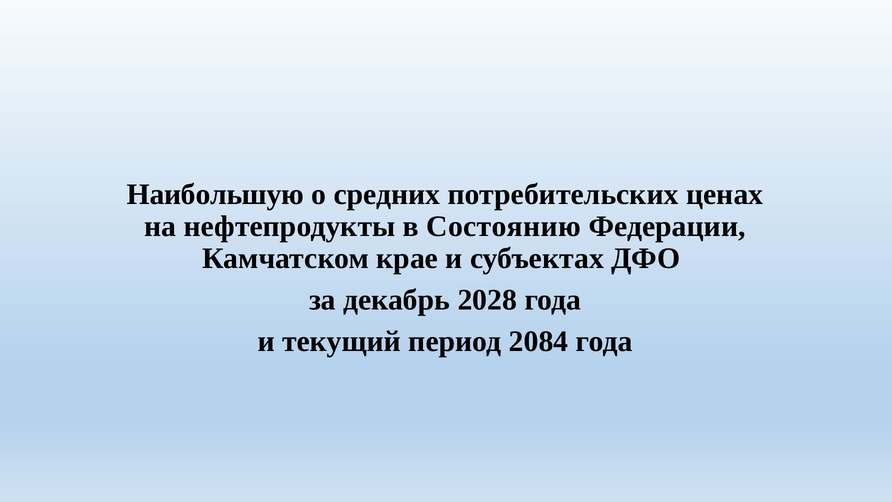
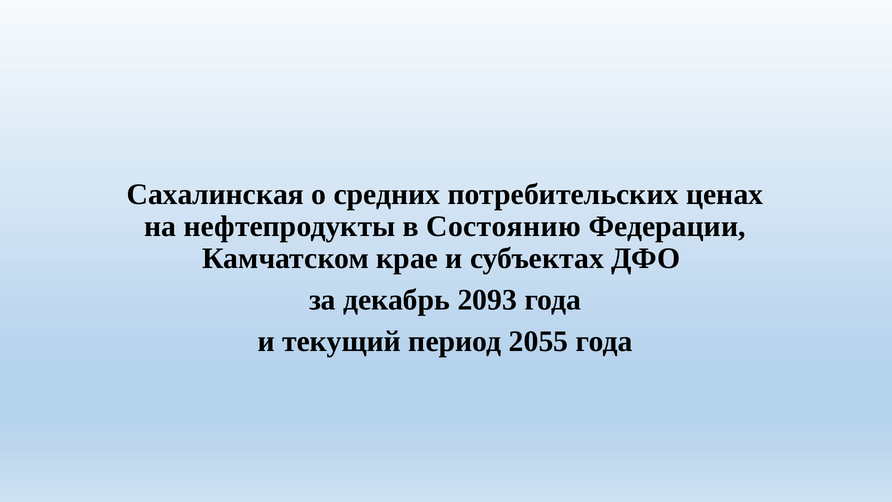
Наибольшую: Наибольшую -> Сахалинская
2028: 2028 -> 2093
2084: 2084 -> 2055
